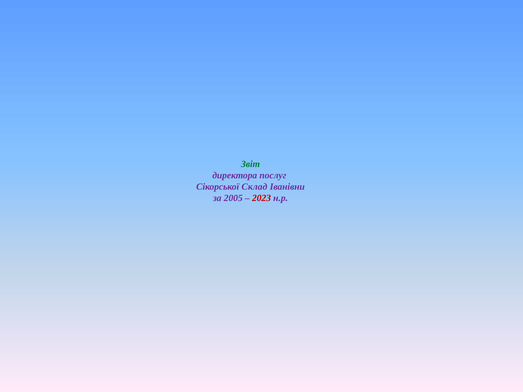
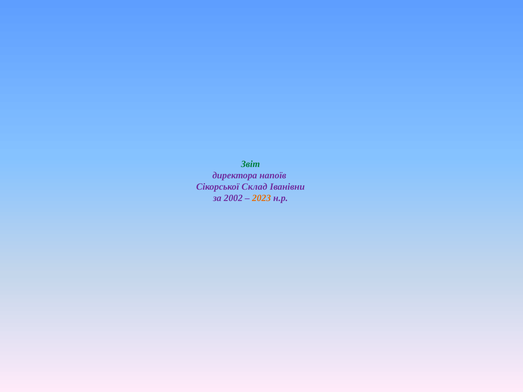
послуг: послуг -> напоїв
2005: 2005 -> 2002
2023 colour: red -> orange
